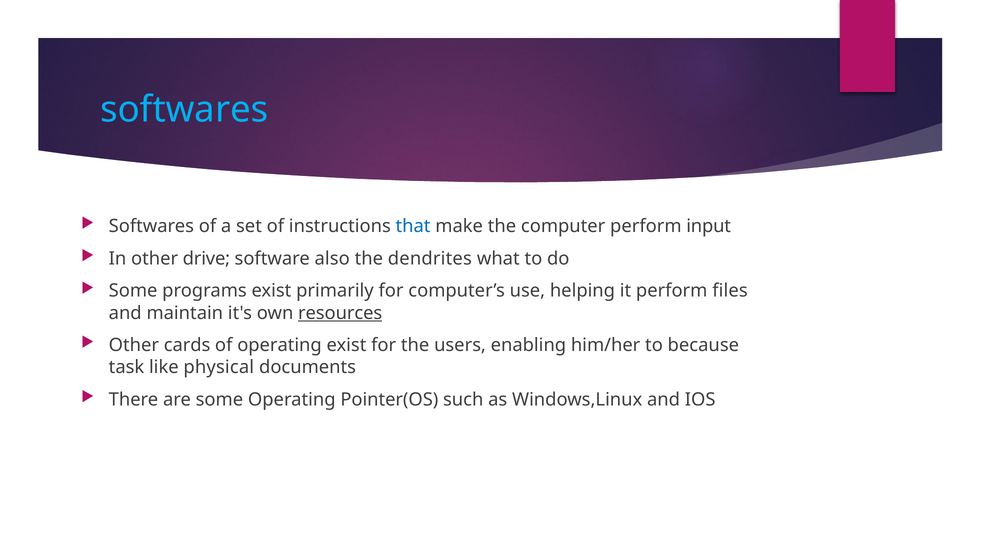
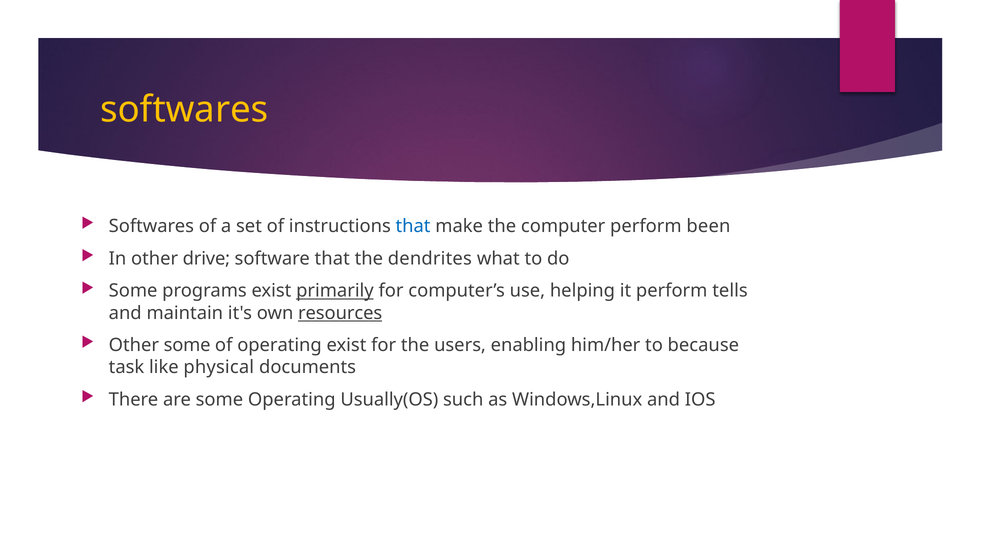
softwares at (184, 109) colour: light blue -> yellow
input: input -> been
software also: also -> that
primarily underline: none -> present
files: files -> tells
Other cards: cards -> some
Pointer(OS: Pointer(OS -> Usually(OS
